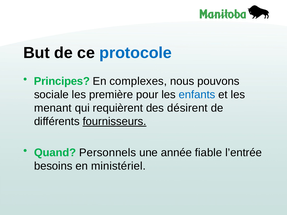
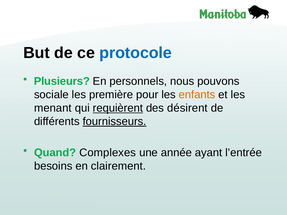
Principes: Principes -> Plusieurs
complexes: complexes -> personnels
enfants colour: blue -> orange
requièrent underline: none -> present
Personnels: Personnels -> Complexes
fiable: fiable -> ayant
ministériel: ministériel -> clairement
